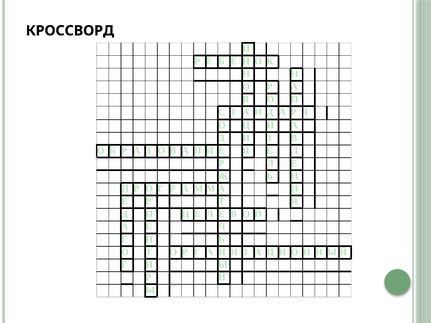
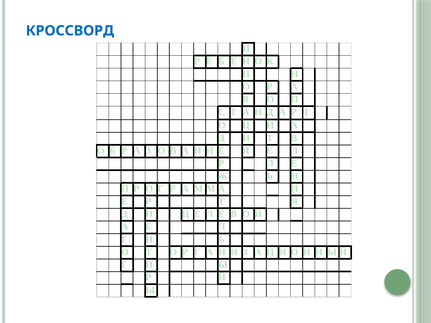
КРОССВОРД colour: black -> blue
